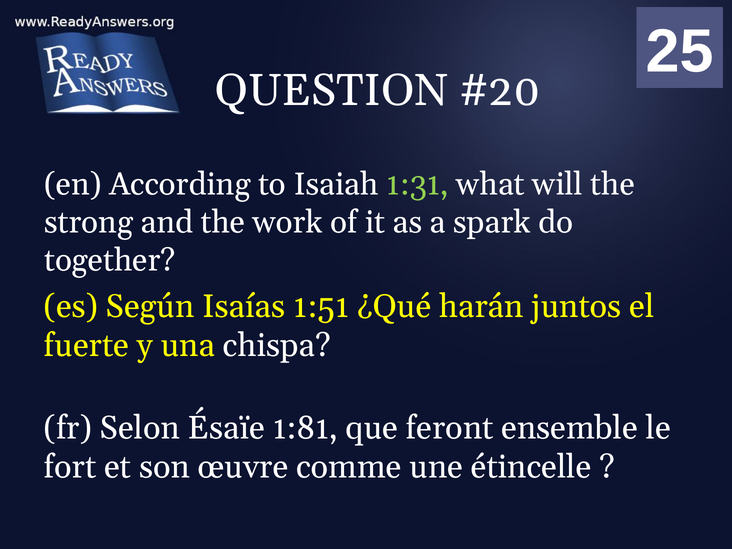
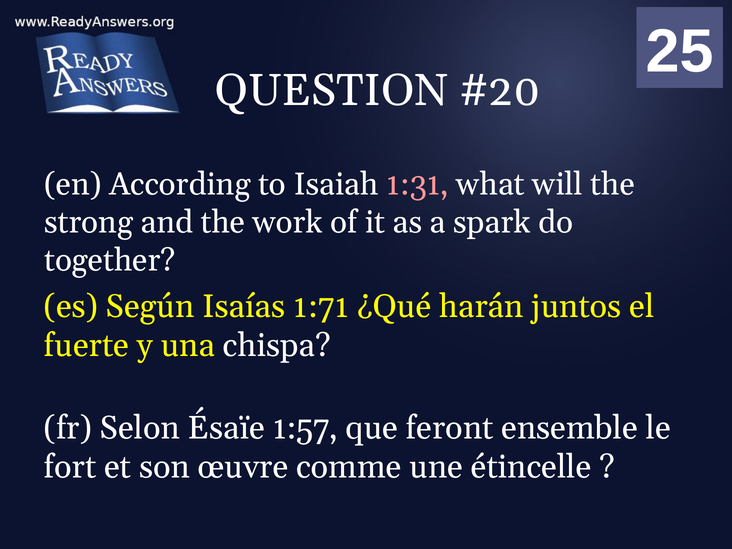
1:31 colour: light green -> pink
1:51: 1:51 -> 1:71
1:81: 1:81 -> 1:57
